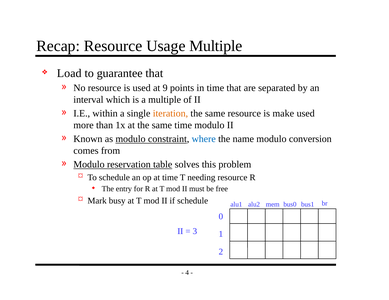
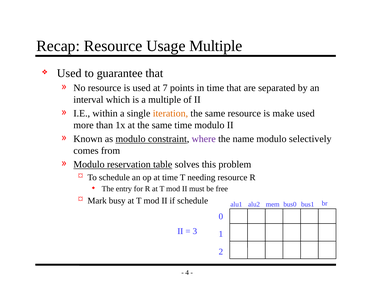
Load at (69, 73): Load -> Used
9: 9 -> 7
where colour: blue -> purple
conversion: conversion -> selectively
